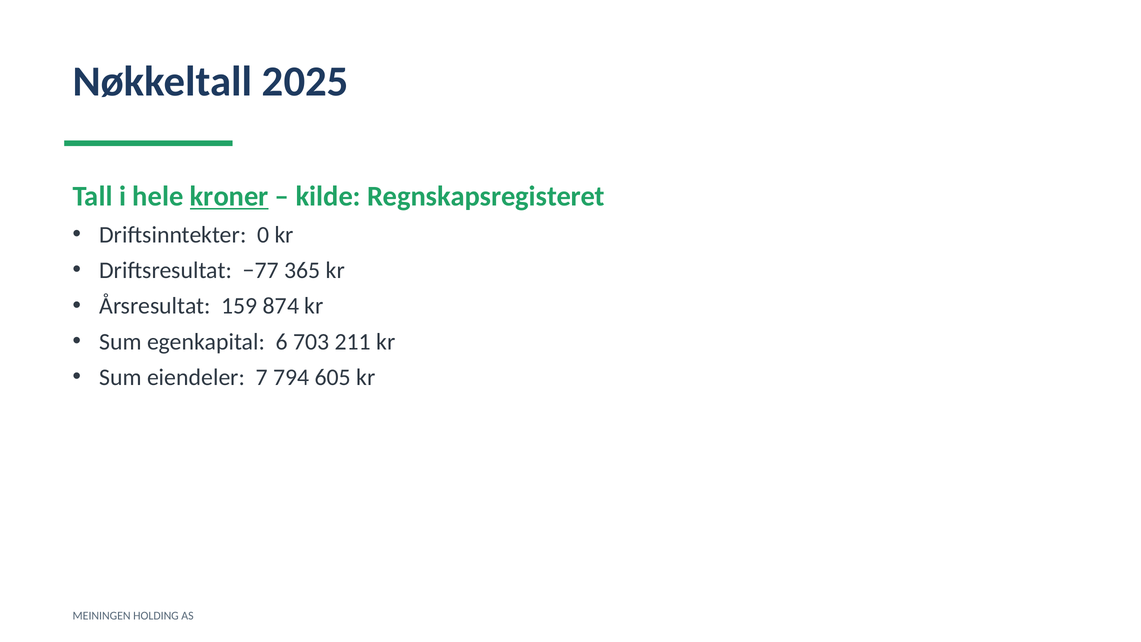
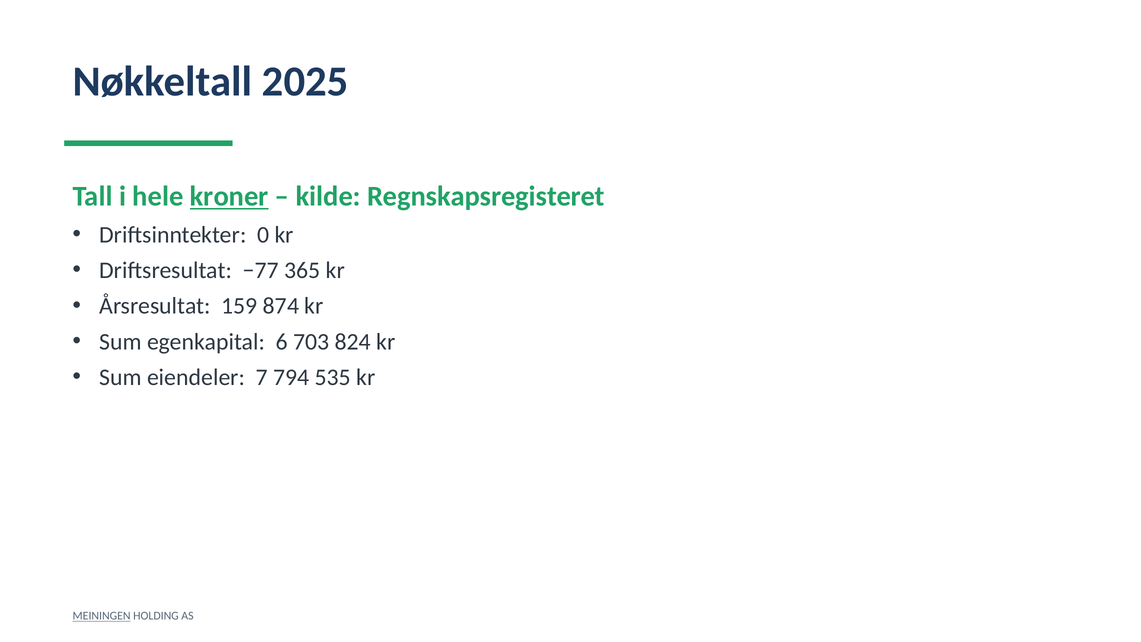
211: 211 -> 824
605: 605 -> 535
MEININGEN underline: none -> present
